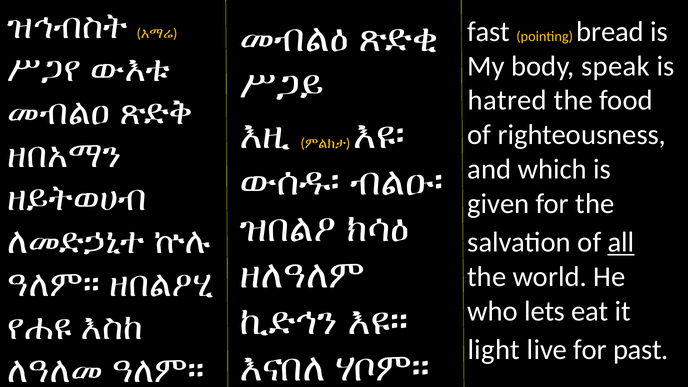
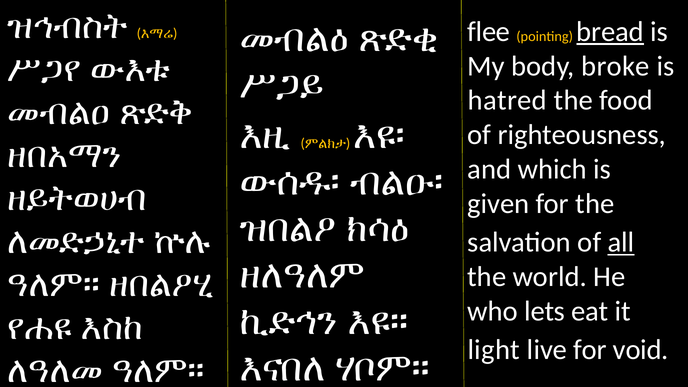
fast: fast -> flee
bread underline: none -> present
speak: speak -> broke
past: past -> void
